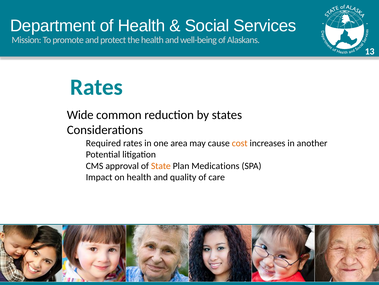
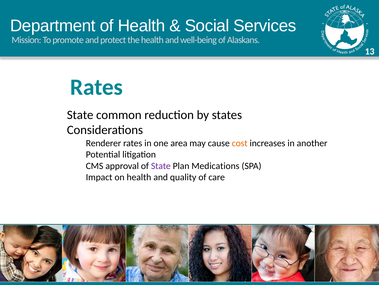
Wide at (80, 115): Wide -> State
Required: Required -> Renderer
State at (161, 165) colour: orange -> purple
